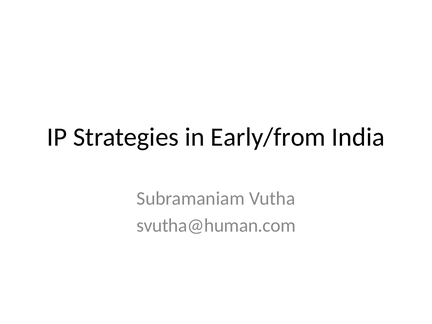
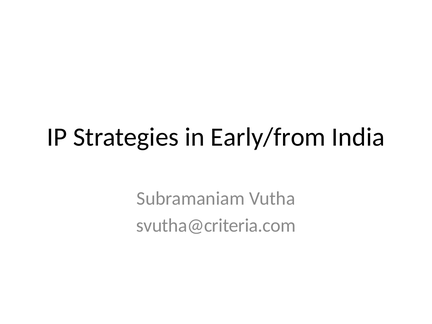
svutha@human.com: svutha@human.com -> svutha@criteria.com
